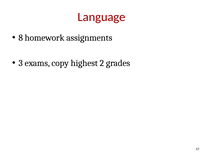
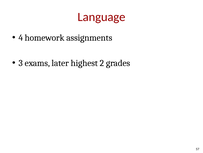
8: 8 -> 4
copy: copy -> later
